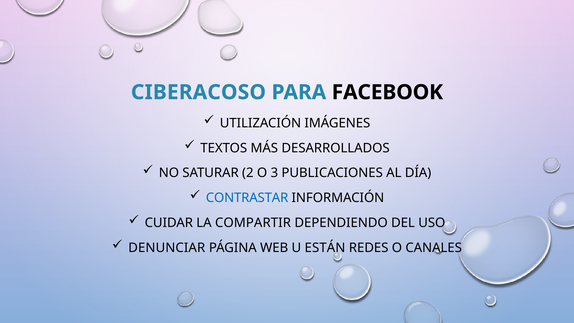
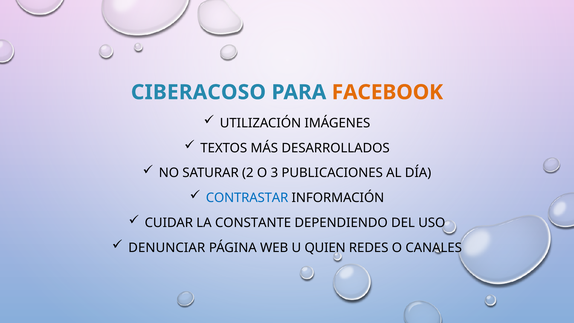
FACEBOOK colour: black -> orange
COMPARTIR: COMPARTIR -> CONSTANTE
ESTÁN: ESTÁN -> QUIEN
